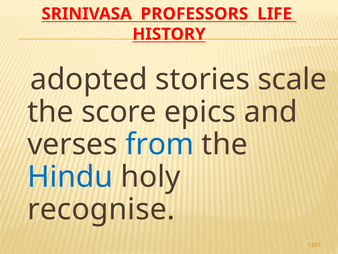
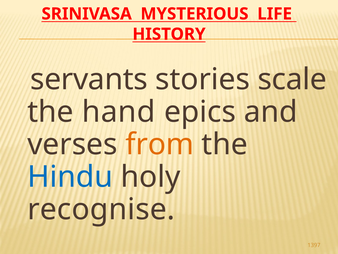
PROFESSORS: PROFESSORS -> MYSTERIOUS
adopted: adopted -> servants
score: score -> hand
from colour: blue -> orange
